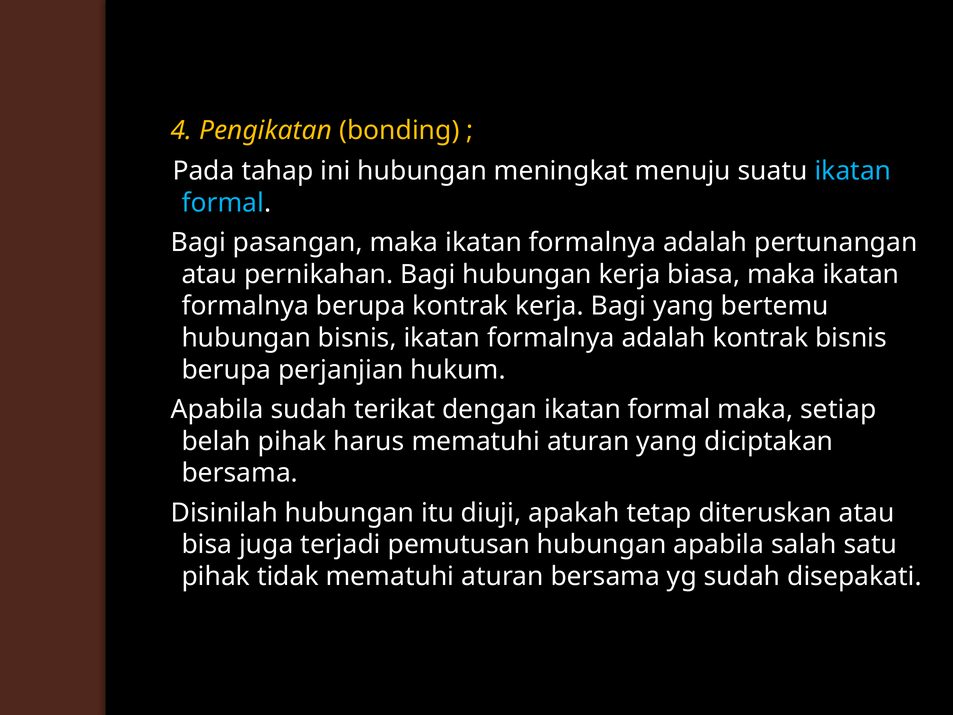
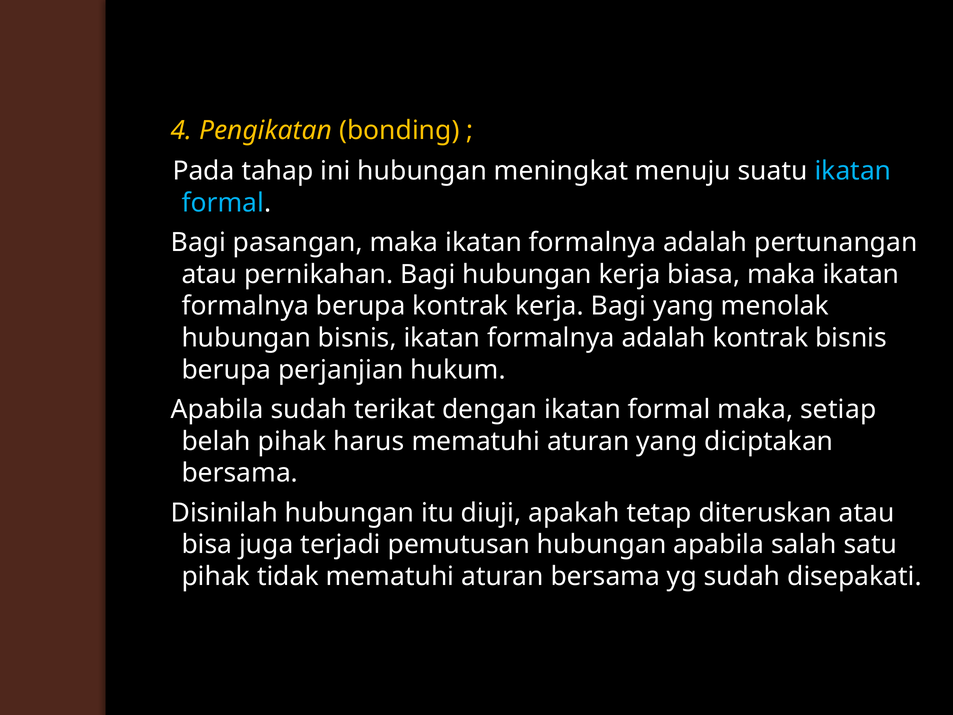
bertemu: bertemu -> menolak
